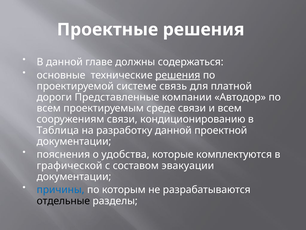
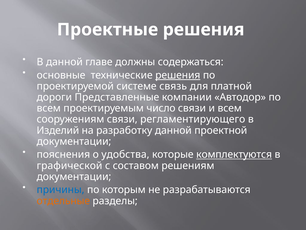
среде: среде -> число
кондиционированию: кондиционированию -> регламентирующего
Таблица: Таблица -> Изделий
комплектуются underline: none -> present
эвакуации: эвакуации -> решениям
отдельные colour: black -> orange
